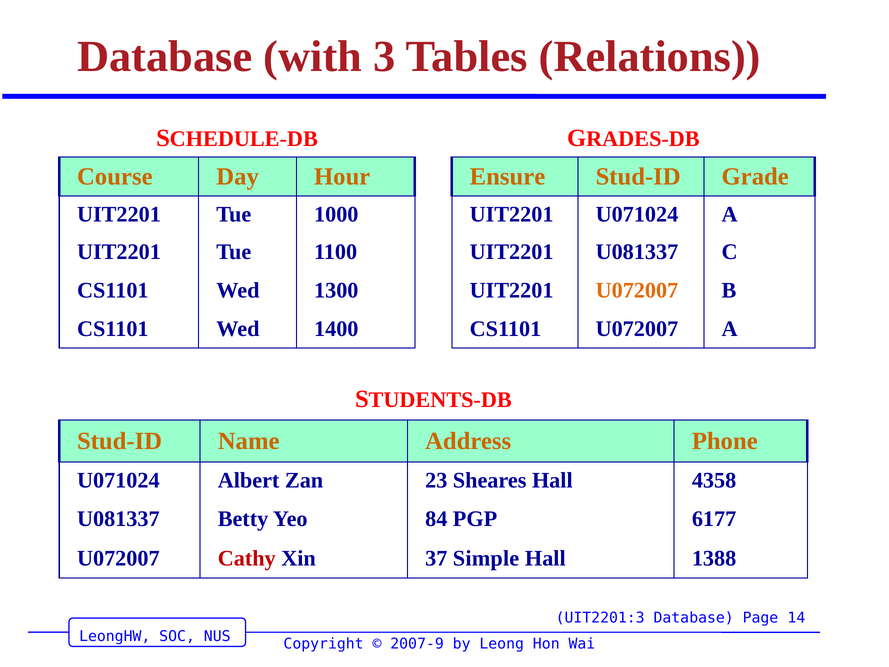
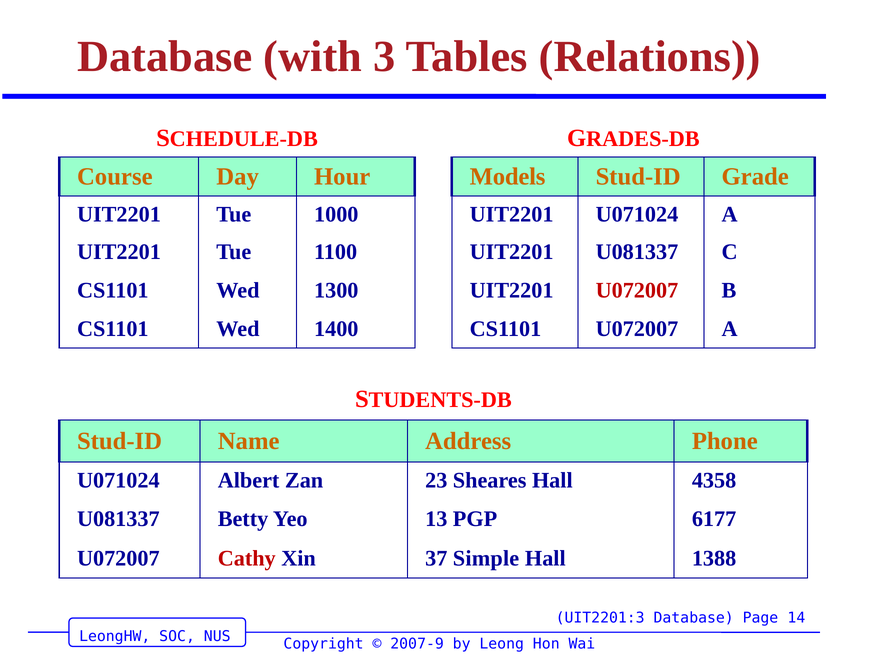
Ensure: Ensure -> Models
U072007 at (637, 290) colour: orange -> red
84: 84 -> 13
